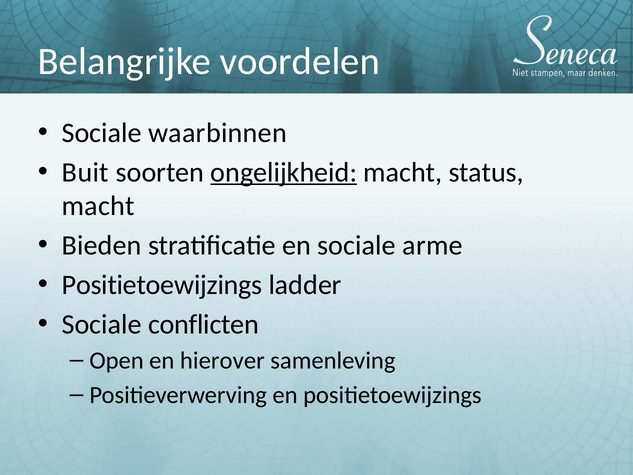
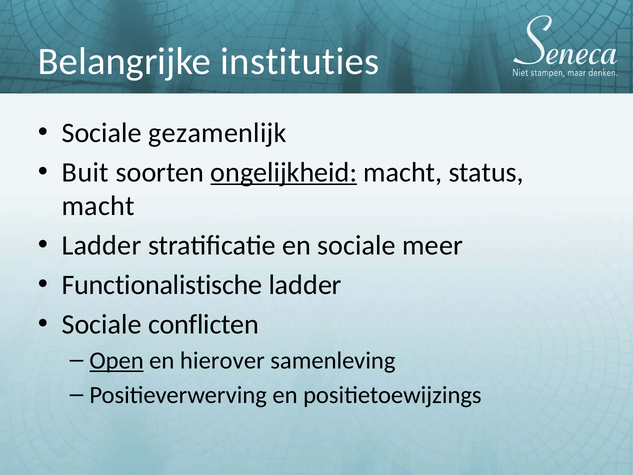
voordelen: voordelen -> instituties
waarbinnen: waarbinnen -> gezamenlijk
Bieden at (102, 245): Bieden -> Ladder
arme: arme -> meer
Positietoewijzings at (162, 285): Positietoewijzings -> Functionalistische
Open underline: none -> present
